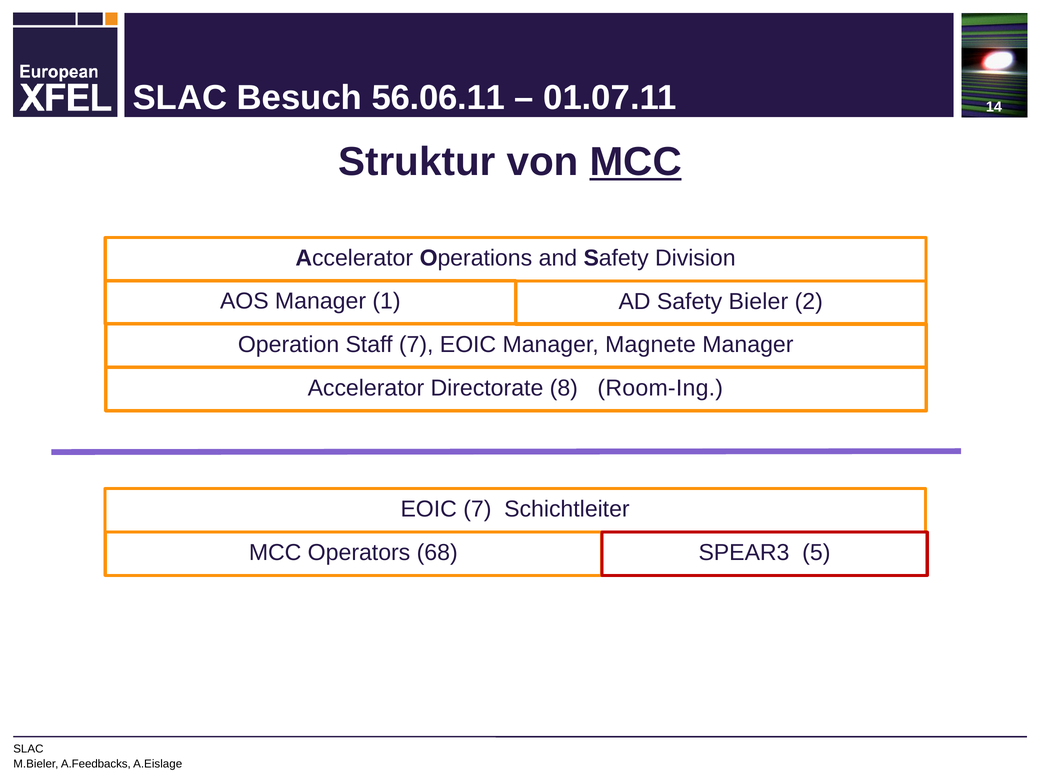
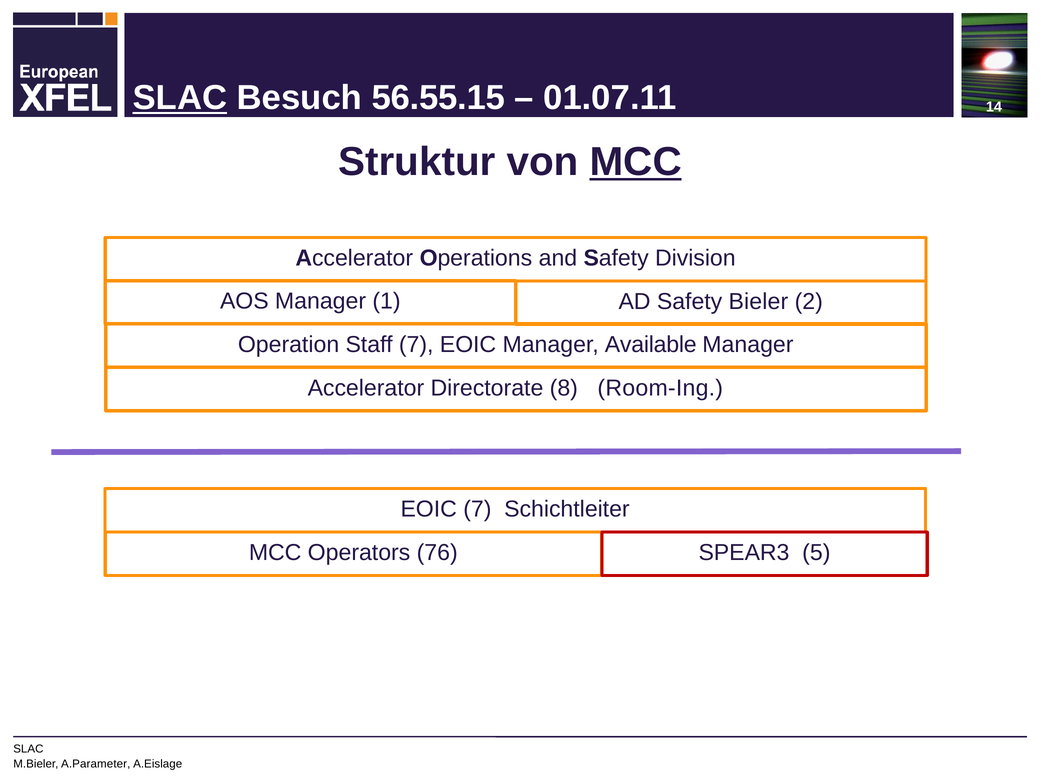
SLAC at (180, 98) underline: none -> present
56.06.11: 56.06.11 -> 56.55.15
Magnete: Magnete -> Available
68: 68 -> 76
A.Feedbacks: A.Feedbacks -> A.Parameter
